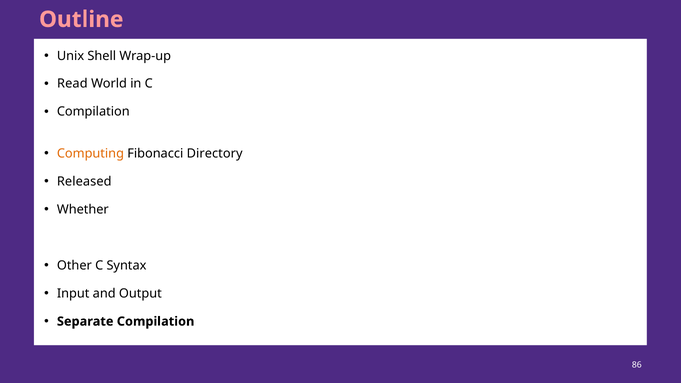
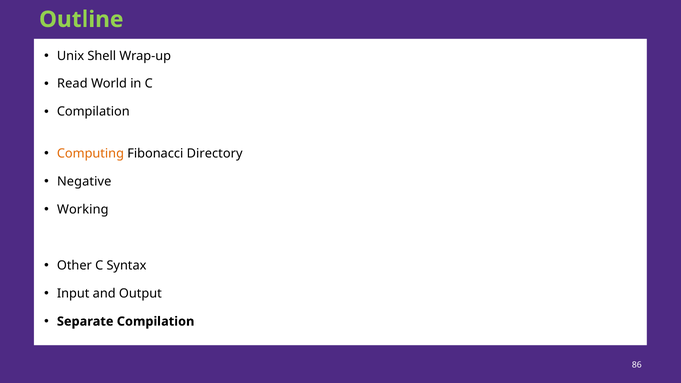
Outline colour: pink -> light green
Released: Released -> Negative
Whether: Whether -> Working
